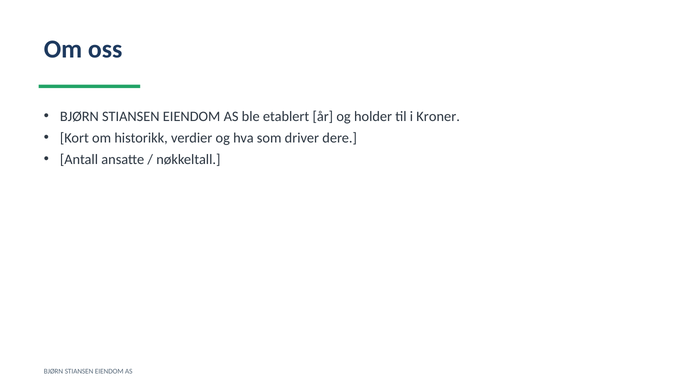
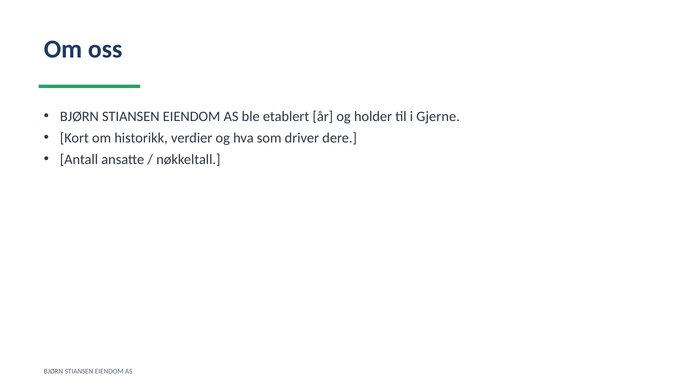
Kroner: Kroner -> Gjerne
